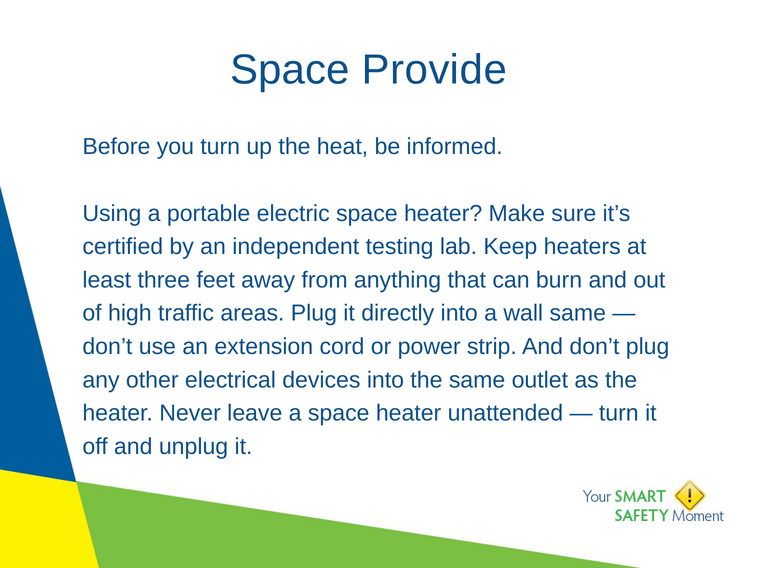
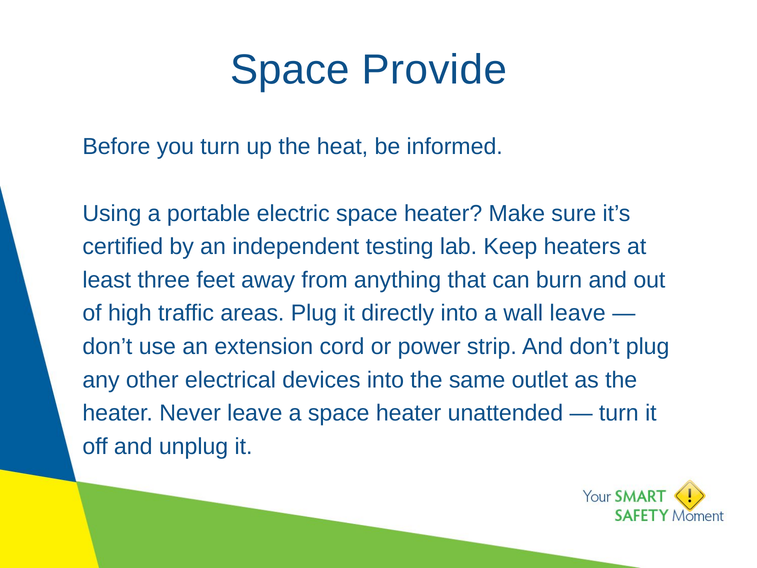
wall same: same -> leave
